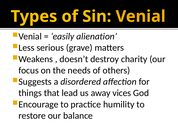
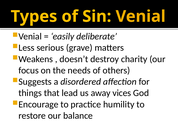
alienation: alienation -> deliberate
